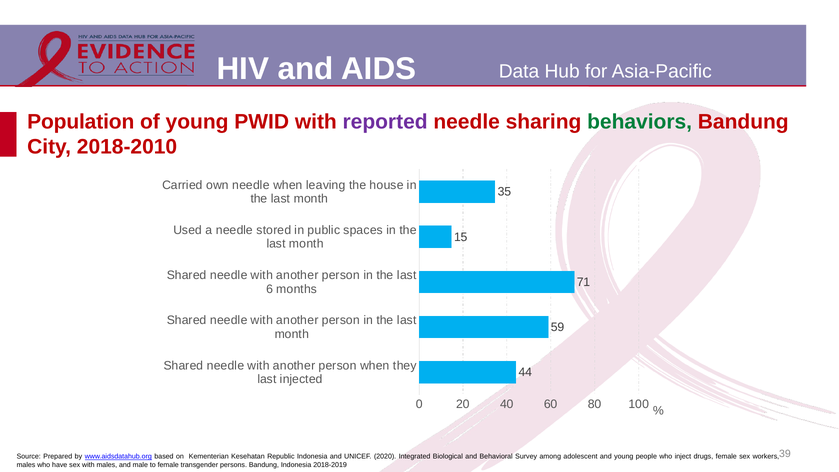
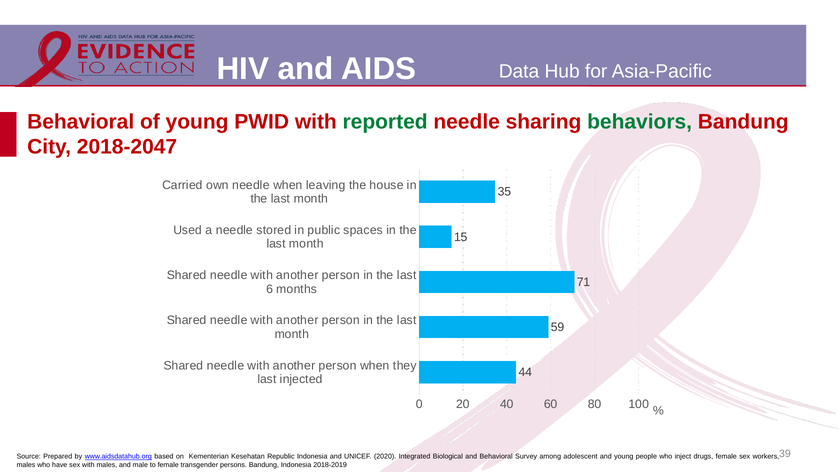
Population at (81, 122): Population -> Behavioral
reported colour: purple -> green
2018-2010: 2018-2010 -> 2018-2047
